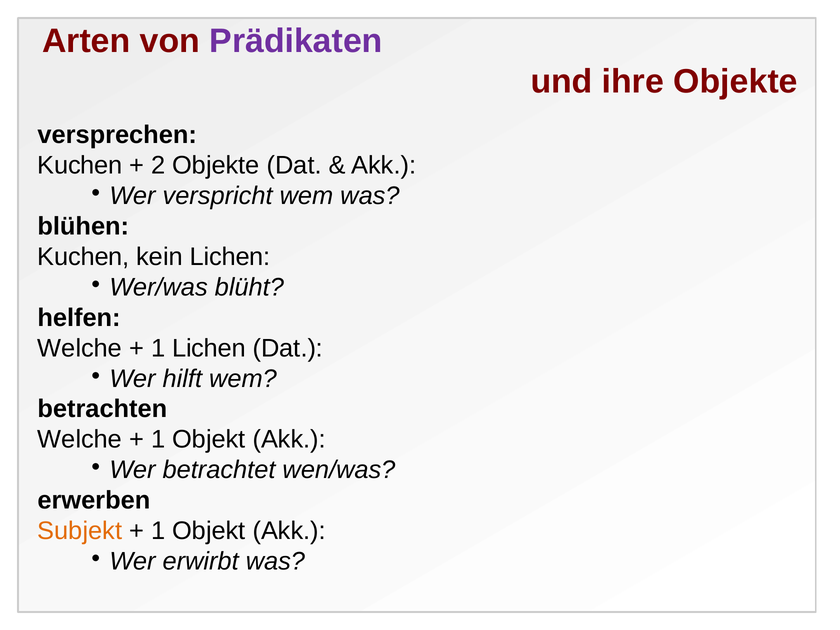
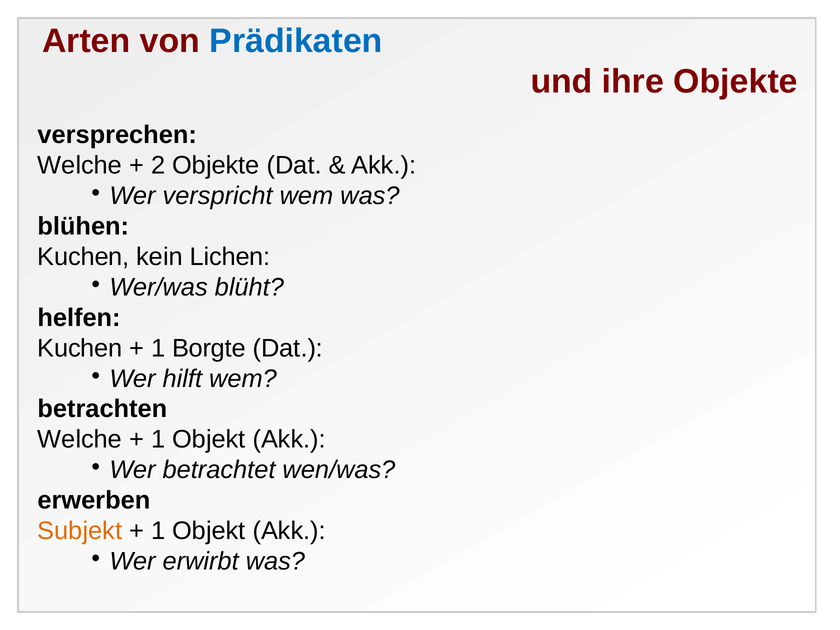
Prädikaten colour: purple -> blue
Kuchen at (80, 165): Kuchen -> Welche
Welche at (80, 348): Welche -> Kuchen
1 Lichen: Lichen -> Borgte
